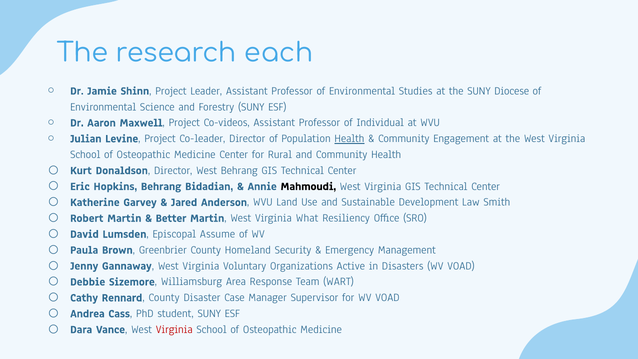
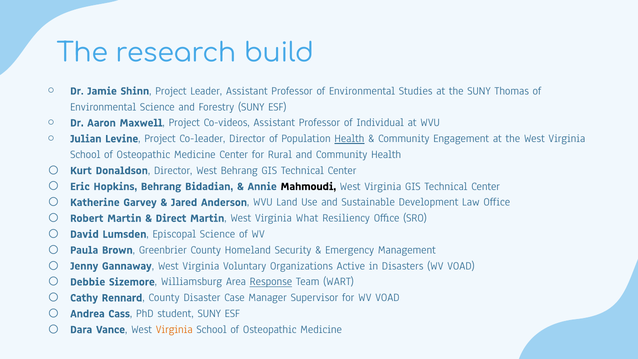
each: each -> build
Diocese: Diocese -> Thomas
Law Smith: Smith -> Office
Better: Better -> Direct
Episcopal Assume: Assume -> Science
Response underline: none -> present
Virginia at (174, 329) colour: red -> orange
